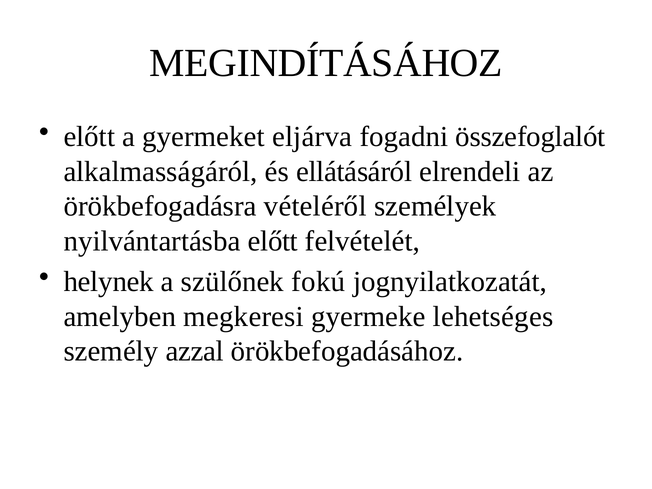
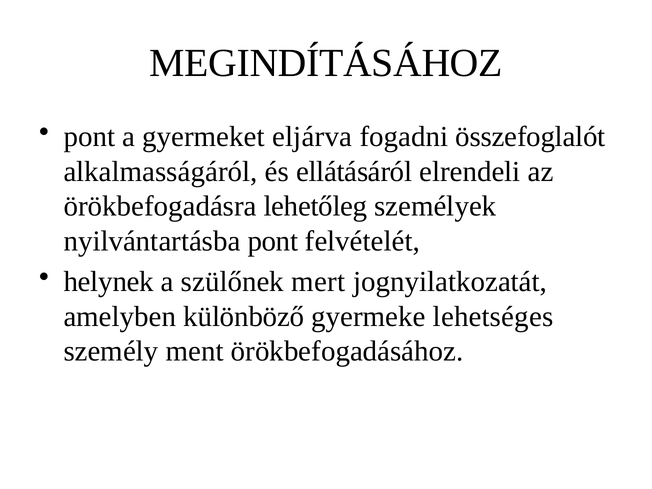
előtt at (89, 137): előtt -> pont
vételéről: vételéről -> lehetőleg
nyilvántartásba előtt: előtt -> pont
fokú: fokú -> mert
megkeresi: megkeresi -> különböző
azzal: azzal -> ment
